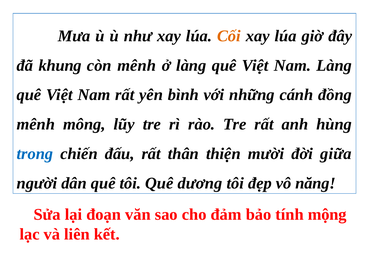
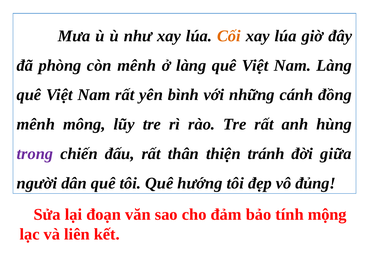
khung: khung -> phòng
trong colour: blue -> purple
mười: mười -> tránh
dương: dương -> hướng
năng: năng -> đủng
